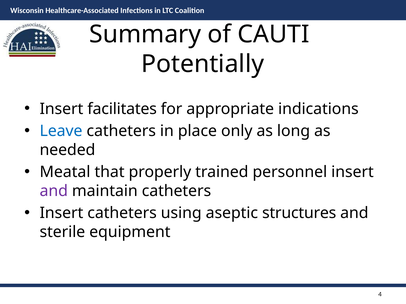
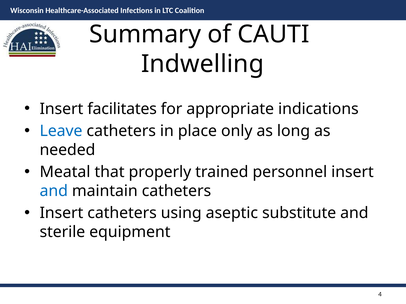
Potentially: Potentially -> Indwelling
and at (54, 191) colour: purple -> blue
structures: structures -> substitute
